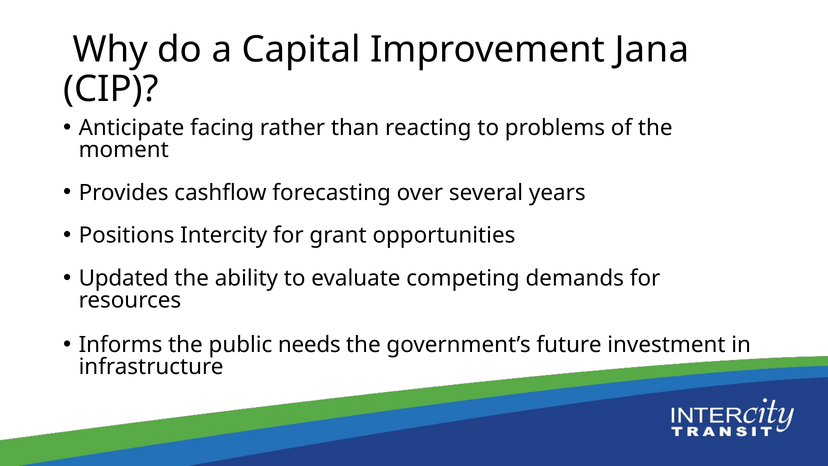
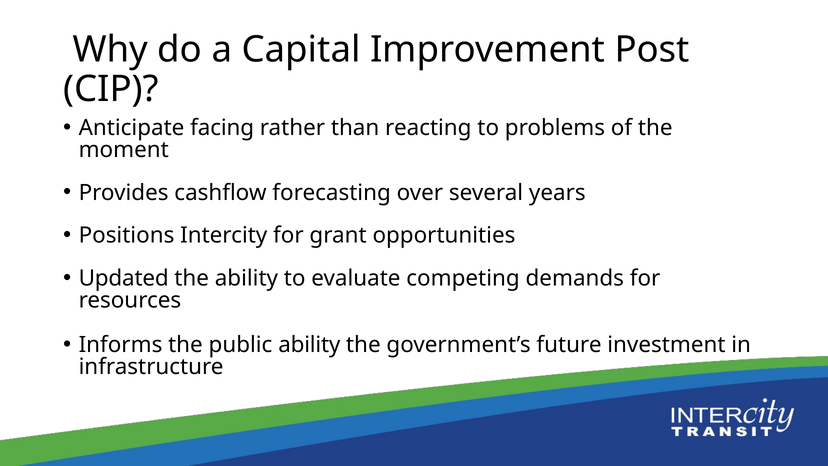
Jana: Jana -> Post
public needs: needs -> ability
